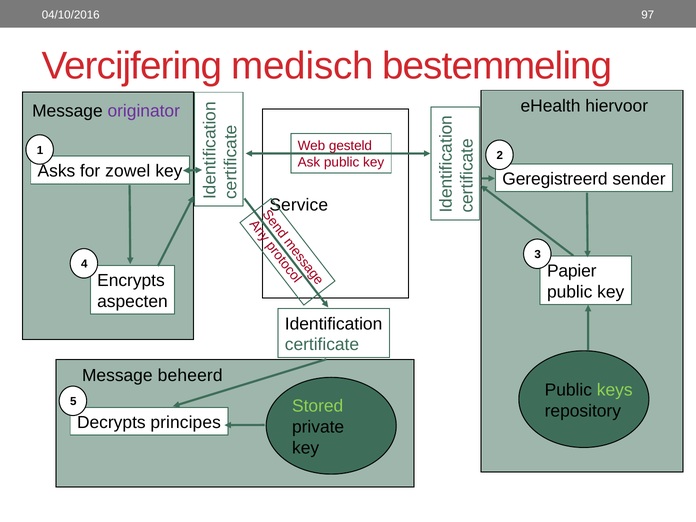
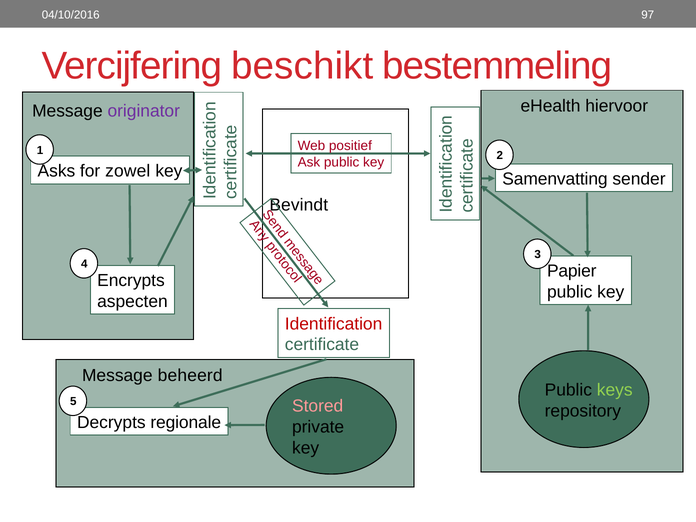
medisch: medisch -> beschikt
gesteld: gesteld -> positief
Geregistreerd: Geregistreerd -> Samenvatting
Service: Service -> Bevindt
Identification colour: black -> red
Stored colour: light green -> pink
principes: principes -> regionale
